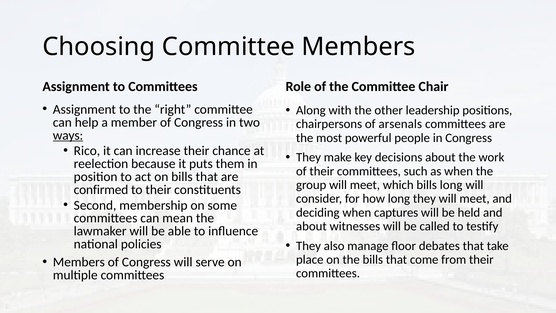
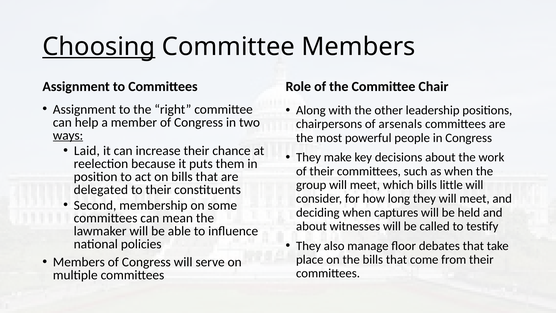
Choosing underline: none -> present
Rico: Rico -> Laid
bills long: long -> little
confirmed: confirmed -> delegated
